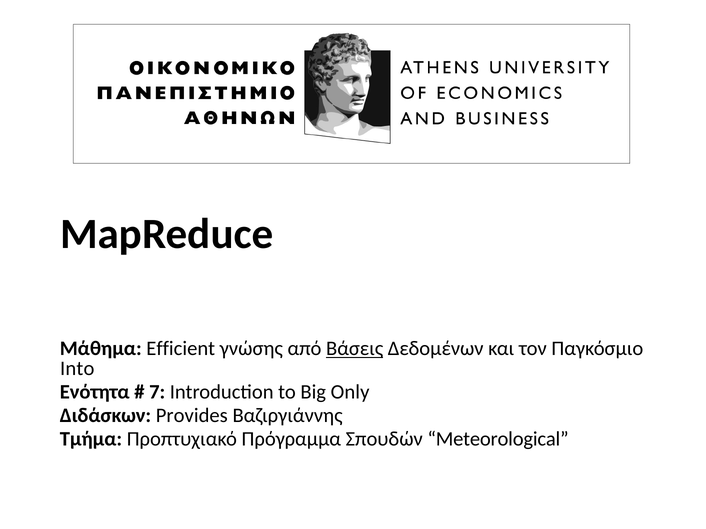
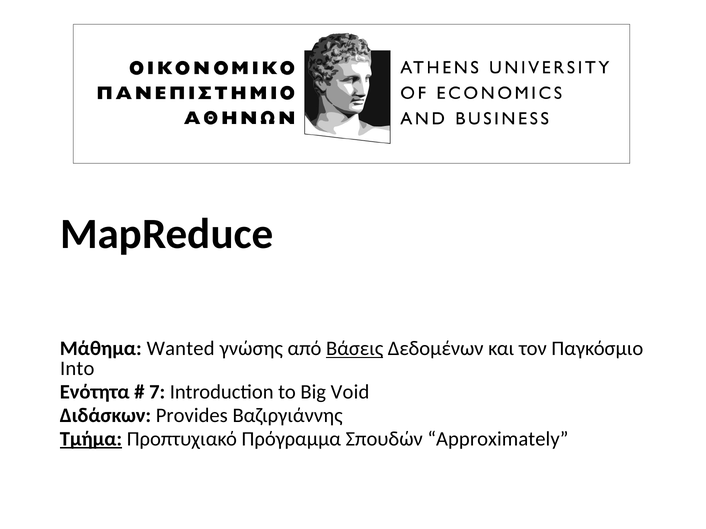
Efficient: Efficient -> Wanted
Only: Only -> Void
Τμήμα underline: none -> present
Meteorological: Meteorological -> Approximately
